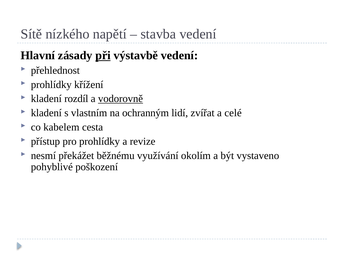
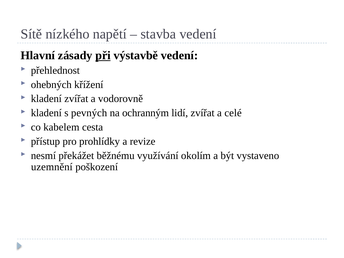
prohlídky at (51, 85): prohlídky -> ohebných
kladení rozdíl: rozdíl -> zvířat
vodorovně underline: present -> none
vlastním: vlastním -> pevných
pohyblivé: pohyblivé -> uzemnění
